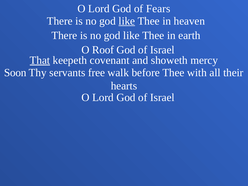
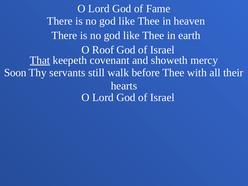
Fears: Fears -> Fame
like at (127, 21) underline: present -> none
free: free -> still
